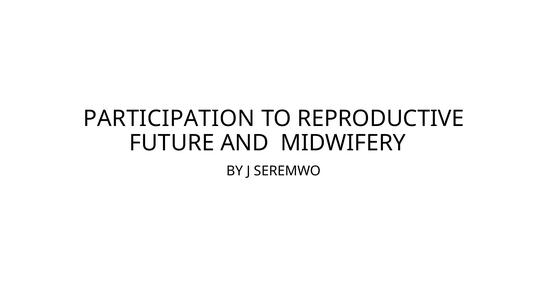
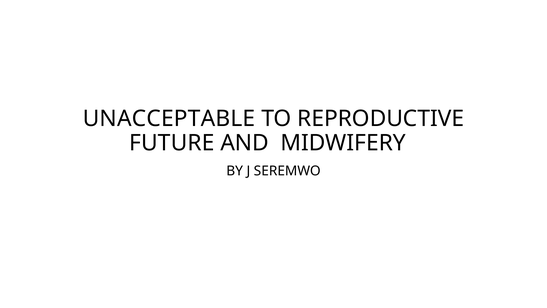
PARTICIPATION: PARTICIPATION -> UNACCEPTABLE
